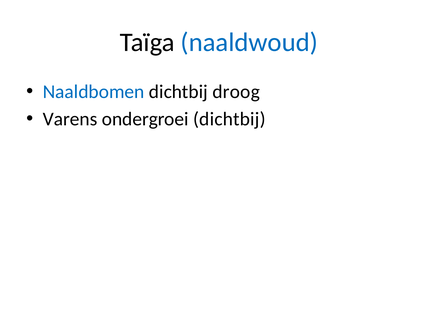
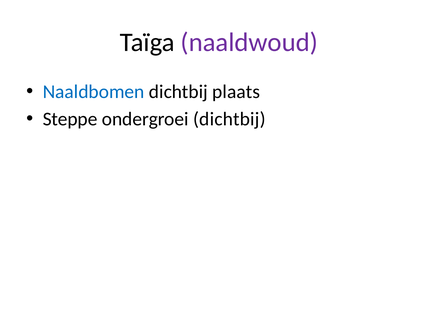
naaldwoud colour: blue -> purple
droog: droog -> plaats
Varens: Varens -> Steppe
